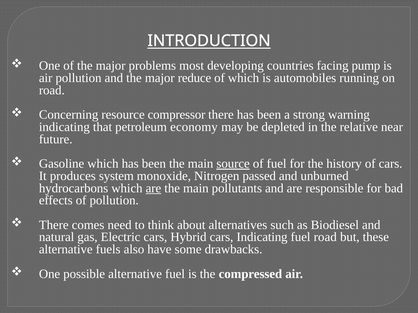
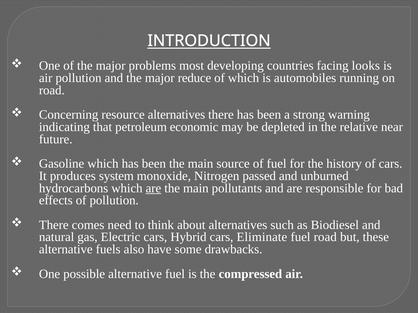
pump: pump -> looks
resource compressor: compressor -> alternatives
economy: economy -> economic
source underline: present -> none
cars Indicating: Indicating -> Eliminate
